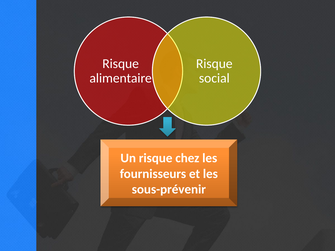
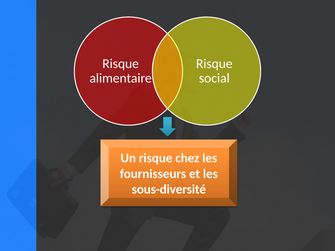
sous-prévenir: sous-prévenir -> sous-diversité
